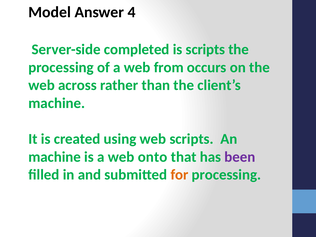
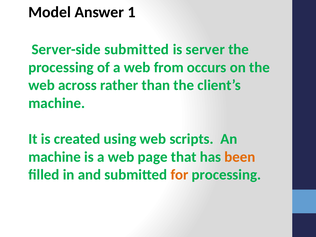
4: 4 -> 1
Server-side completed: completed -> submitted
is scripts: scripts -> server
onto: onto -> page
been colour: purple -> orange
